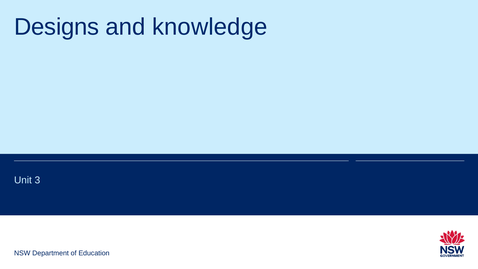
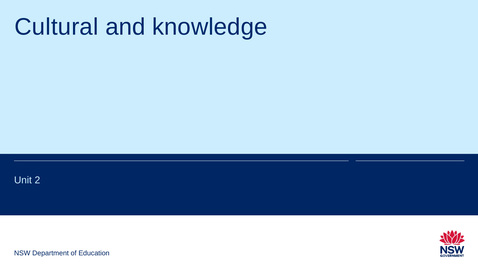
Designs: Designs -> Cultural
3: 3 -> 2
